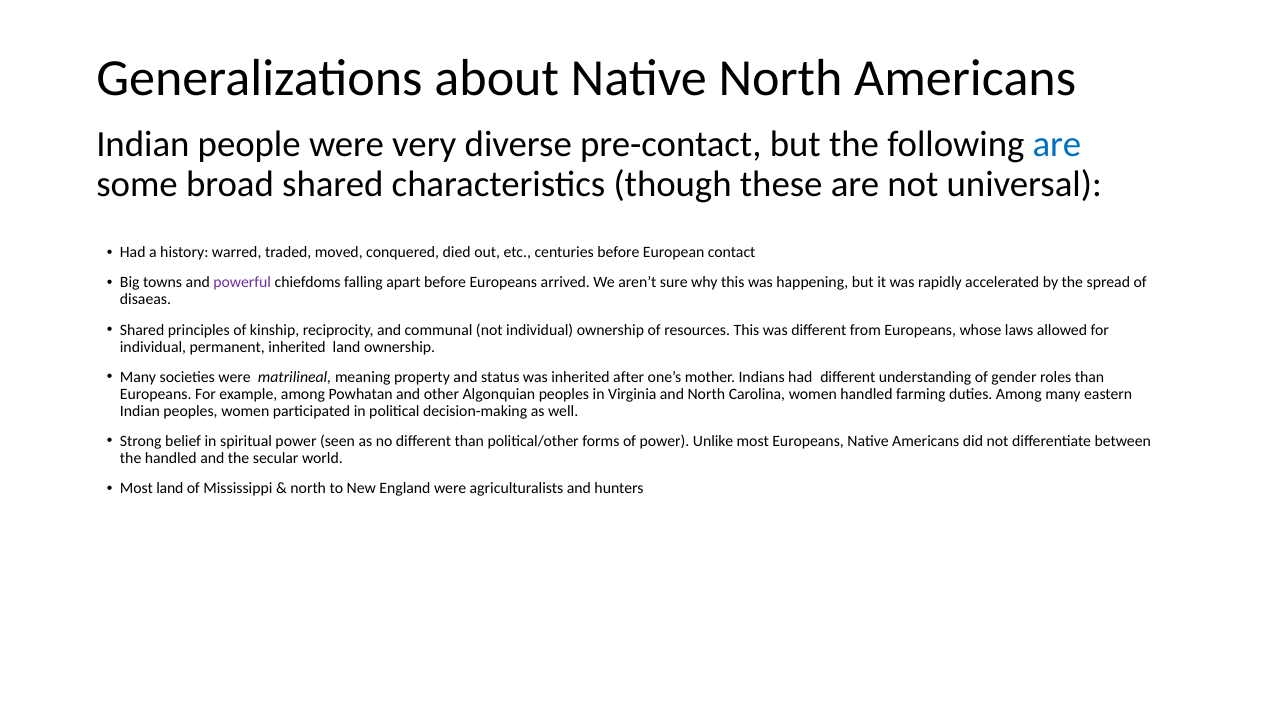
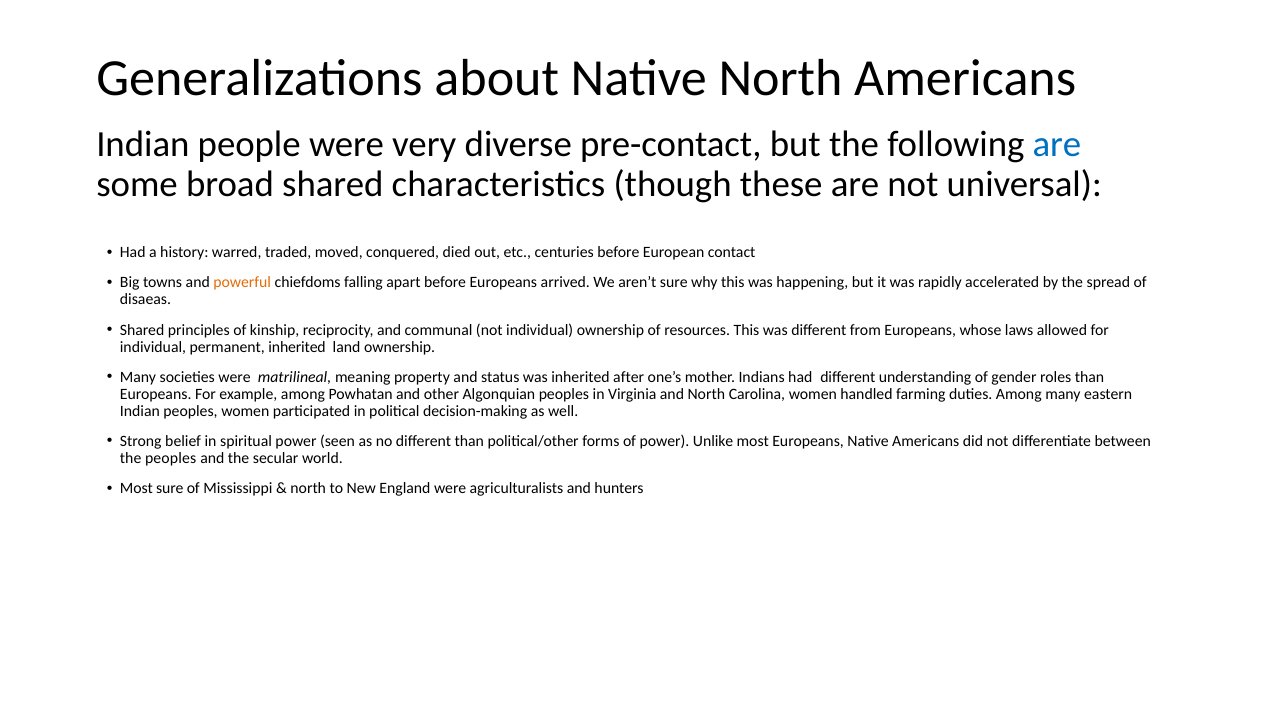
powerful colour: purple -> orange
the handled: handled -> peoples
Most land: land -> sure
